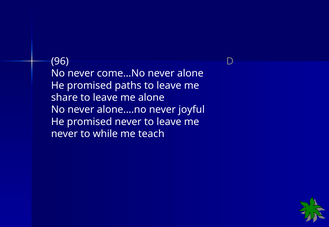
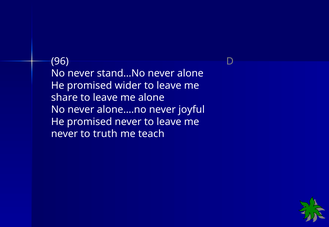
come…No: come…No -> stand…No
paths: paths -> wider
while: while -> truth
